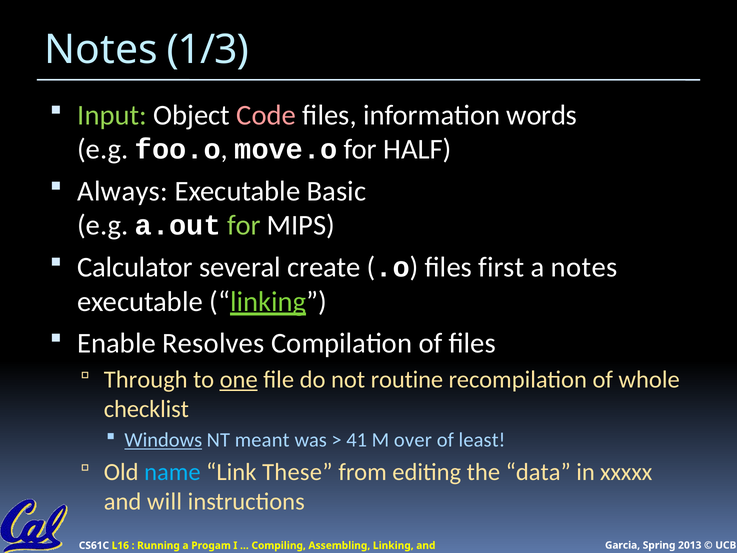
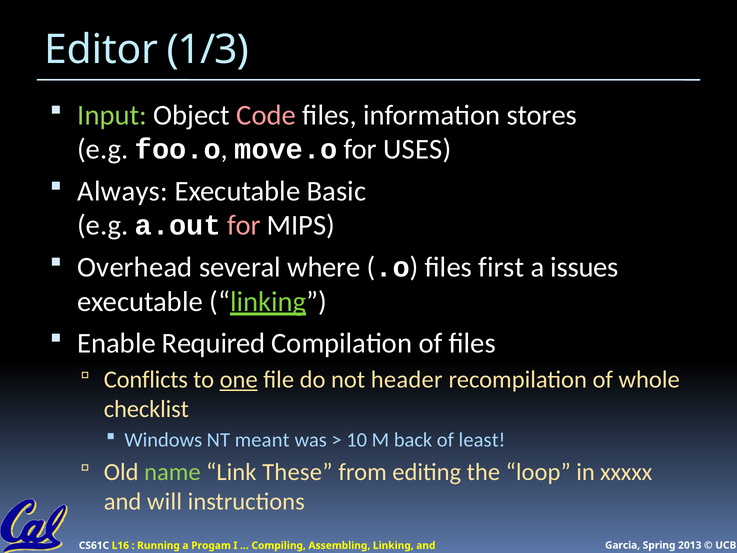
Notes at (101, 49): Notes -> Editor
words: words -> stores
HALF: HALF -> USES
for at (244, 225) colour: light green -> pink
Calculator: Calculator -> Overhead
create: create -> where
a notes: notes -> issues
Resolves: Resolves -> Required
Through: Through -> Conflicts
routine: routine -> header
Windows underline: present -> none
41: 41 -> 10
over: over -> back
name colour: light blue -> light green
data: data -> loop
